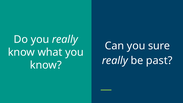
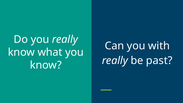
sure: sure -> with
